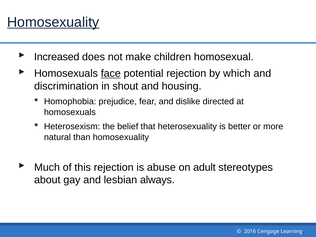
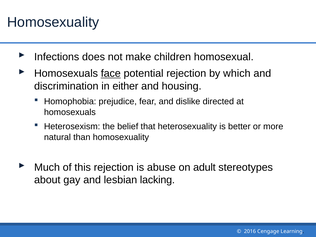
Homosexuality at (53, 22) underline: present -> none
Increased: Increased -> Infections
shout: shout -> either
always: always -> lacking
